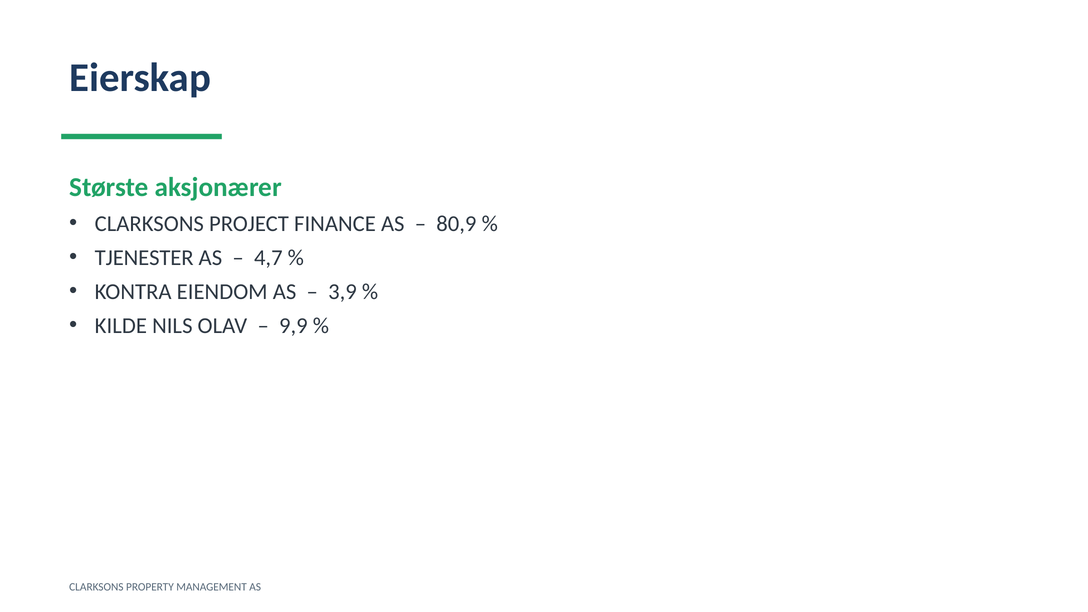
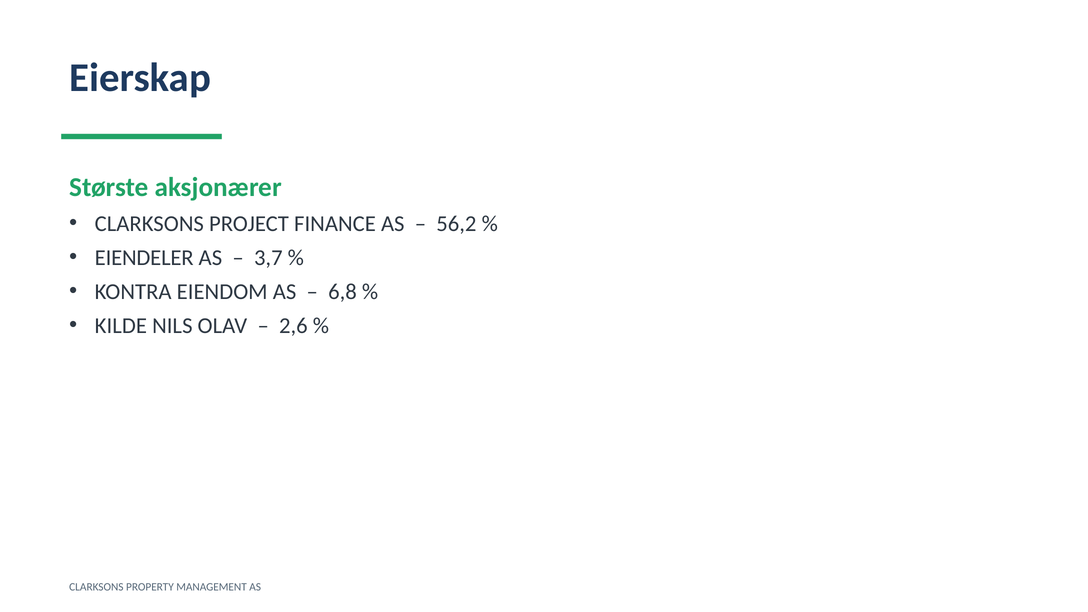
80,9: 80,9 -> 56,2
TJENESTER: TJENESTER -> EIENDELER
4,7: 4,7 -> 3,7
3,9: 3,9 -> 6,8
9,9: 9,9 -> 2,6
